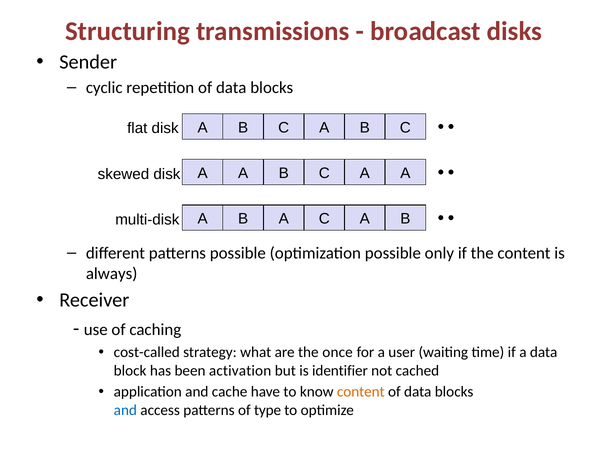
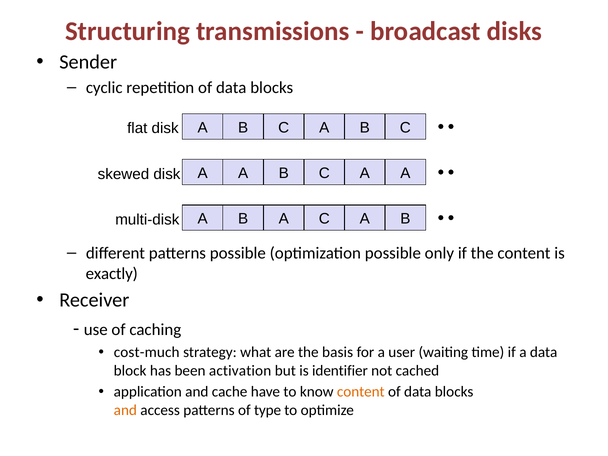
always: always -> exactly
cost-called: cost-called -> cost-much
once: once -> basis
and at (125, 410) colour: blue -> orange
